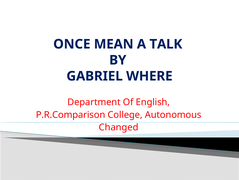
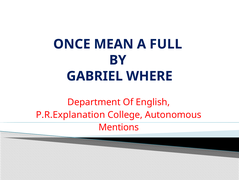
TALK: TALK -> FULL
P.R.Comparison: P.R.Comparison -> P.R.Explanation
Changed: Changed -> Mentions
